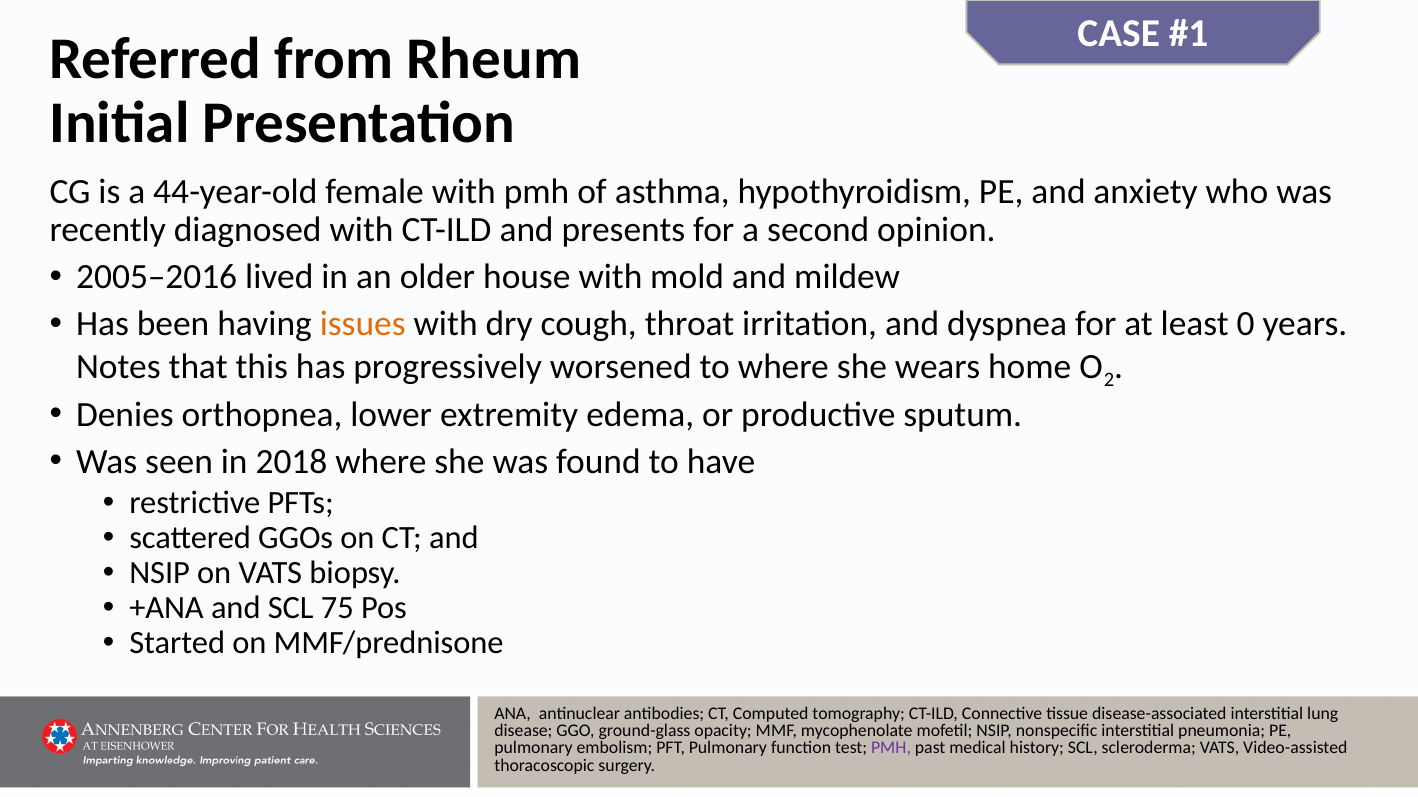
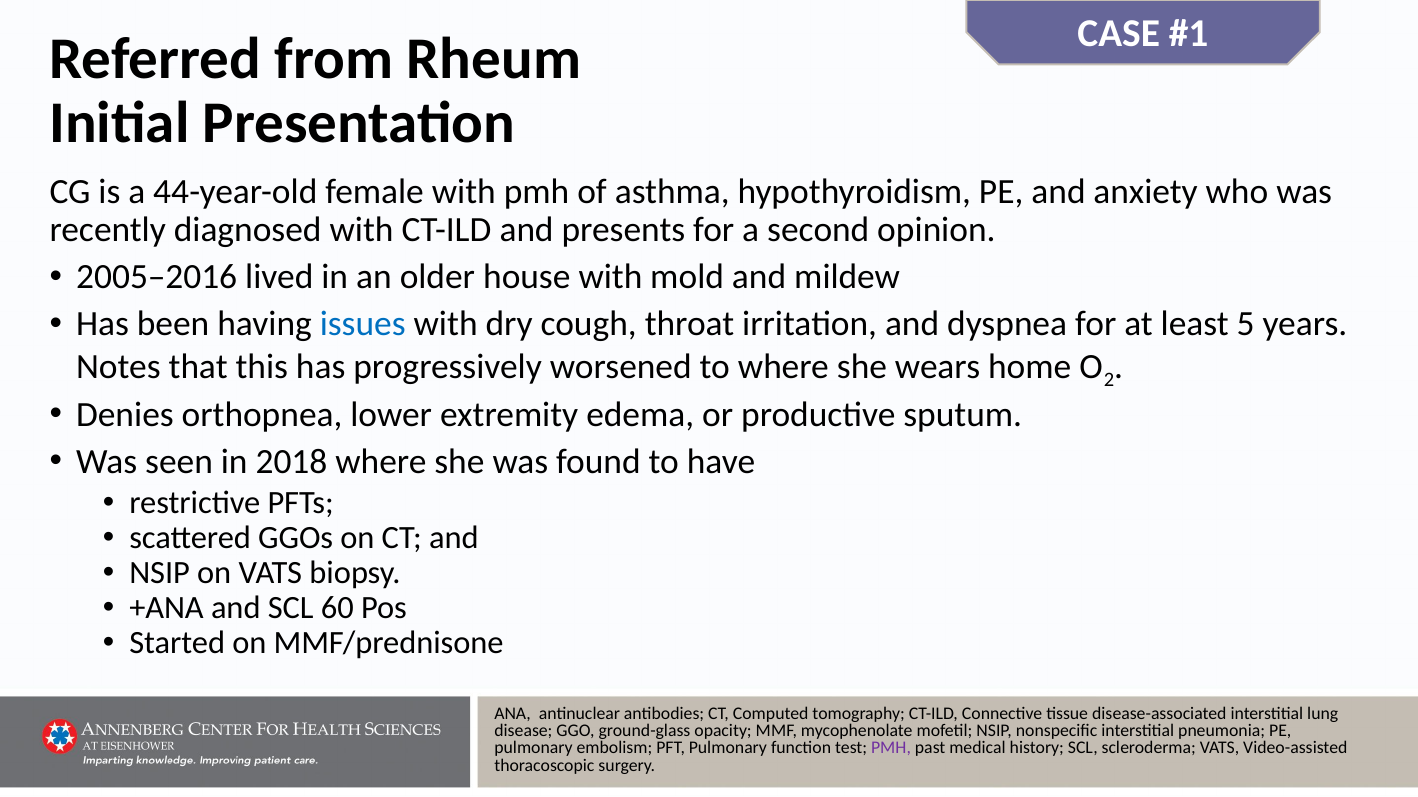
issues colour: orange -> blue
0: 0 -> 5
75: 75 -> 60
